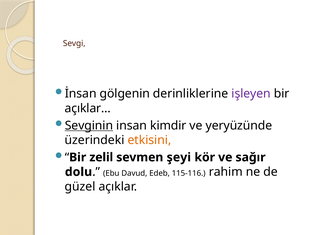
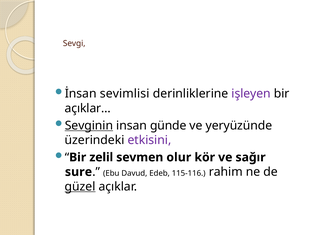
gölgenin: gölgenin -> sevimlisi
kimdir: kimdir -> günde
etkisini colour: orange -> purple
şeyi: şeyi -> olur
dolu: dolu -> sure
güzel underline: none -> present
